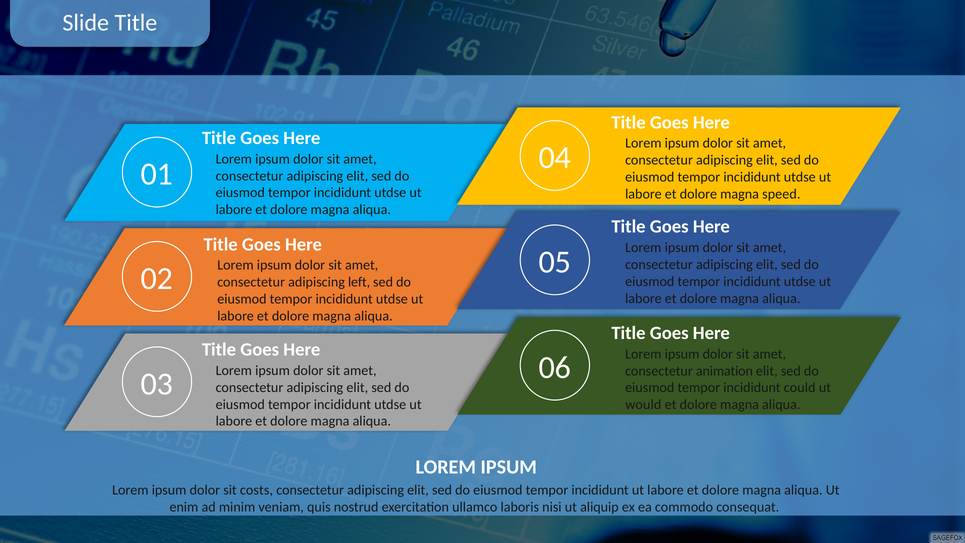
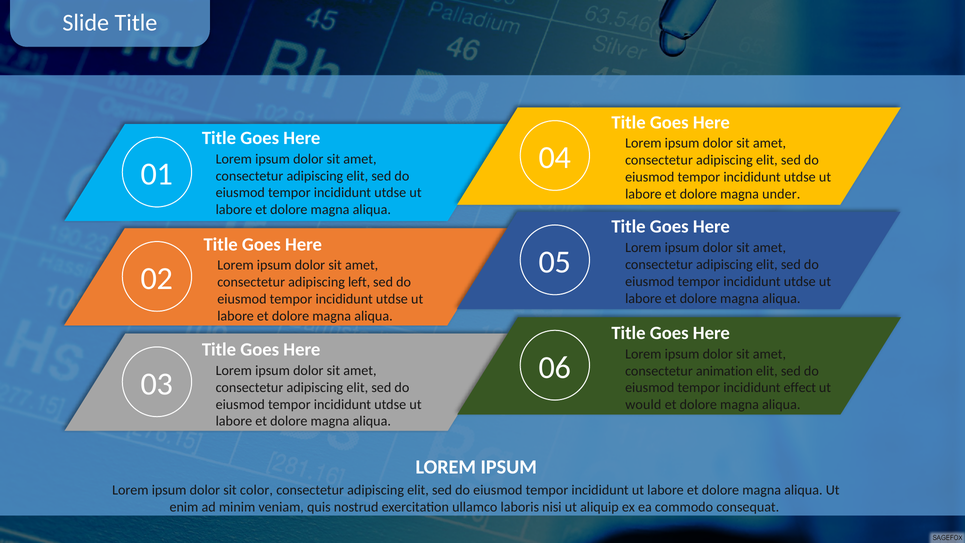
speed: speed -> under
could: could -> effect
costs: costs -> color
